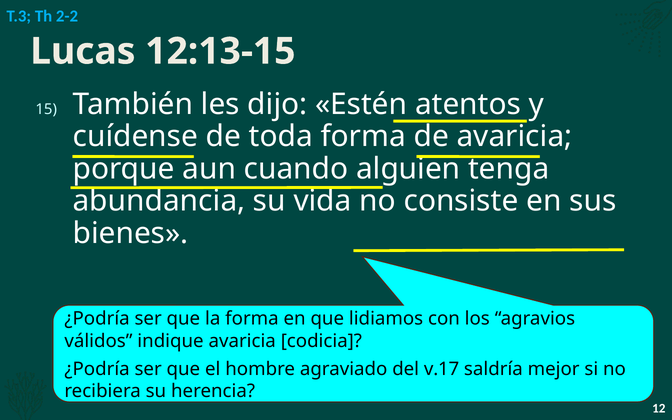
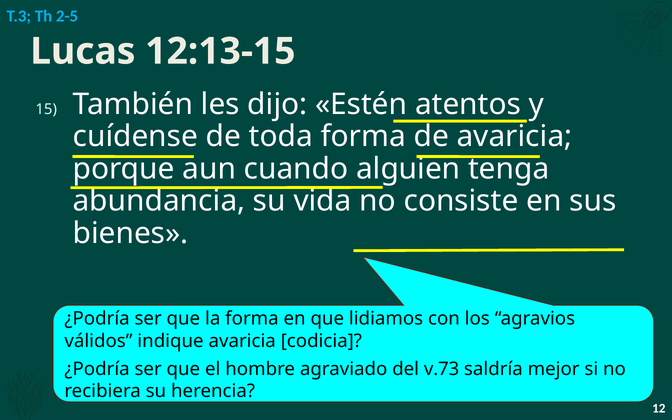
2-2: 2-2 -> 2-5
v.17: v.17 -> v.73
